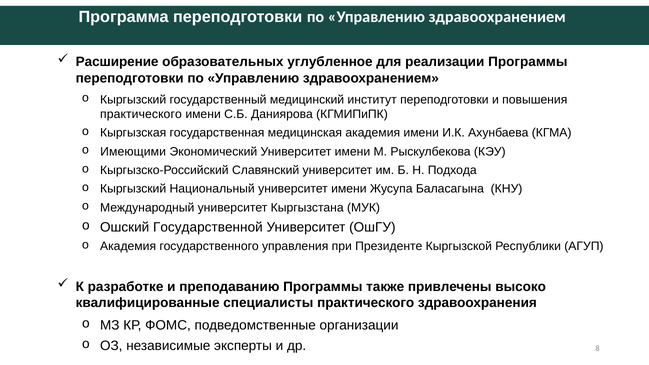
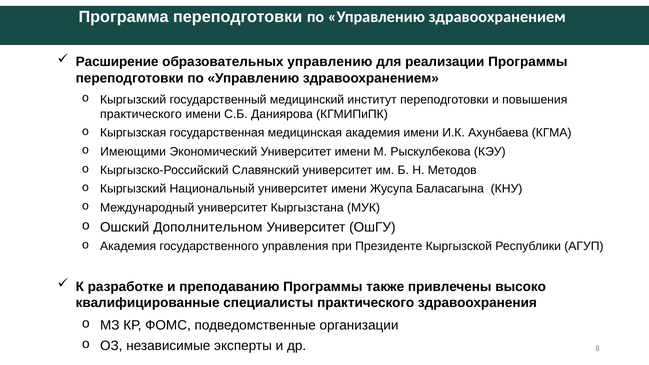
образовательных углубленное: углубленное -> управлению
Подхода: Подхода -> Методов
Государственной: Государственной -> Дополнительном
